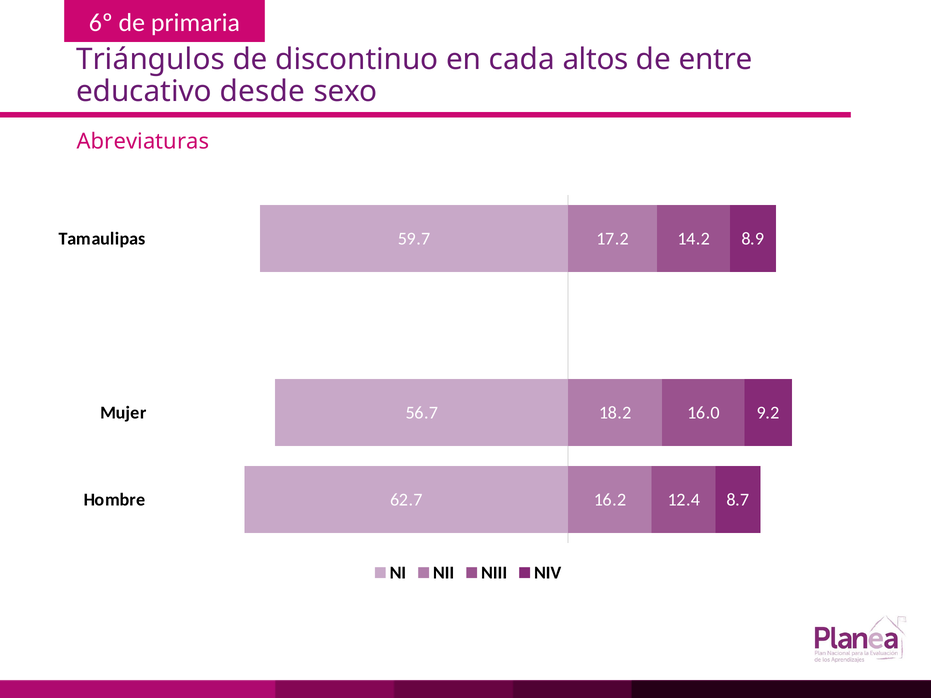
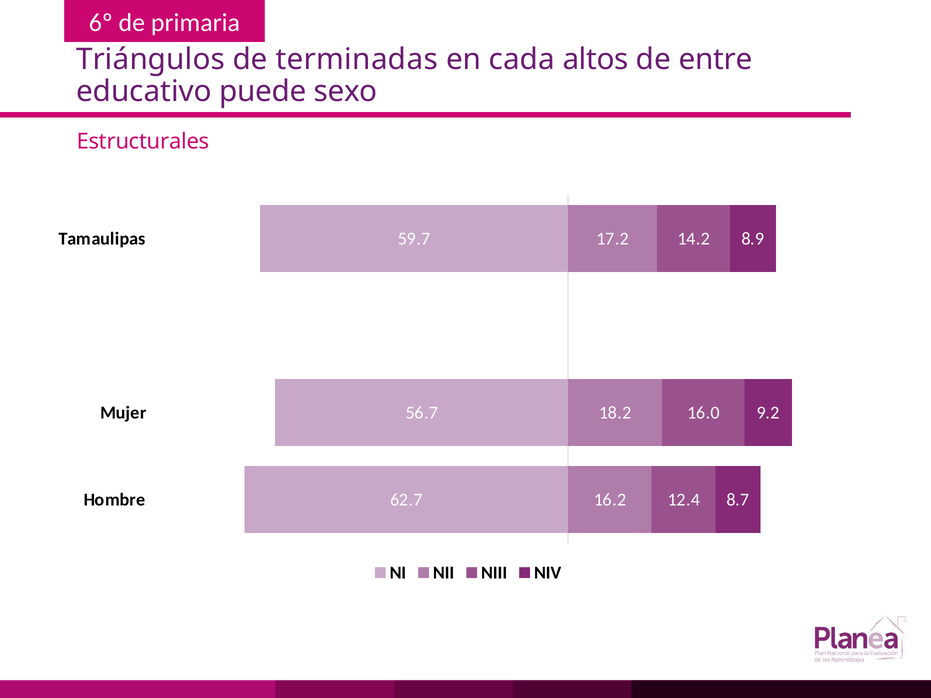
discontinuo: discontinuo -> terminadas
desde: desde -> puede
Abreviaturas: Abreviaturas -> Estructurales
